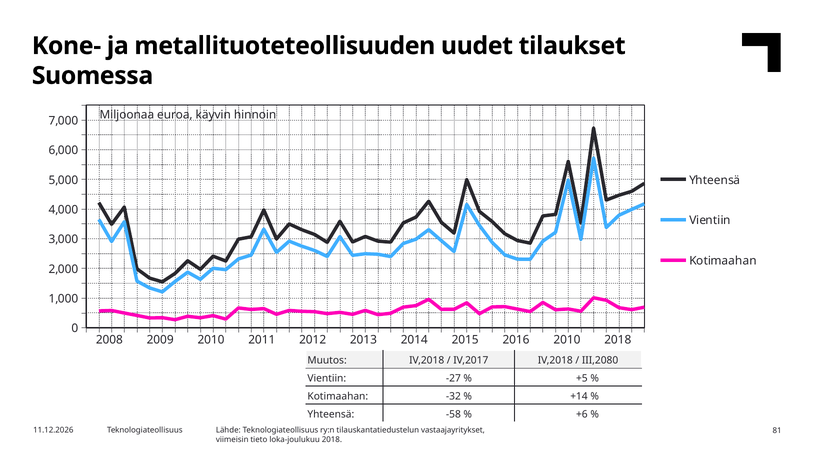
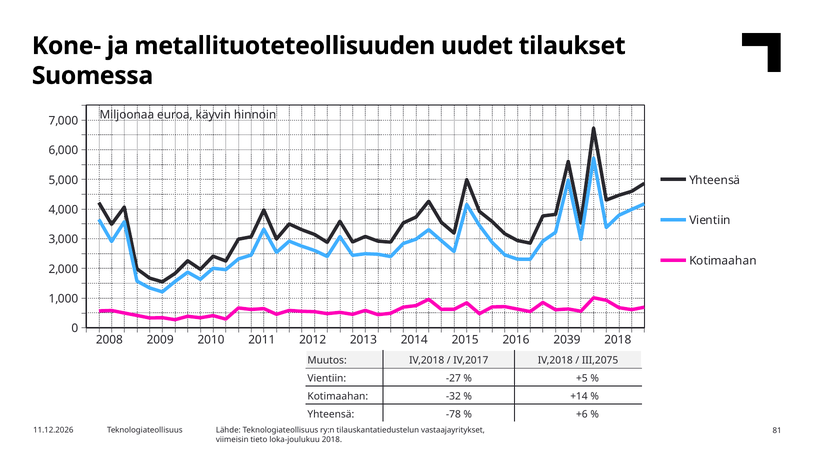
2016 2010: 2010 -> 2039
III,2080: III,2080 -> III,2075
-58: -58 -> -78
